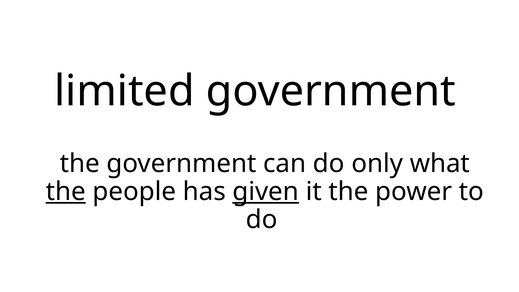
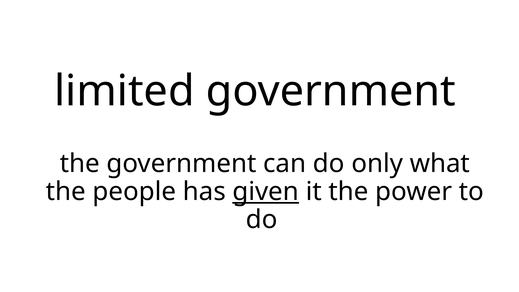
the at (66, 192) underline: present -> none
